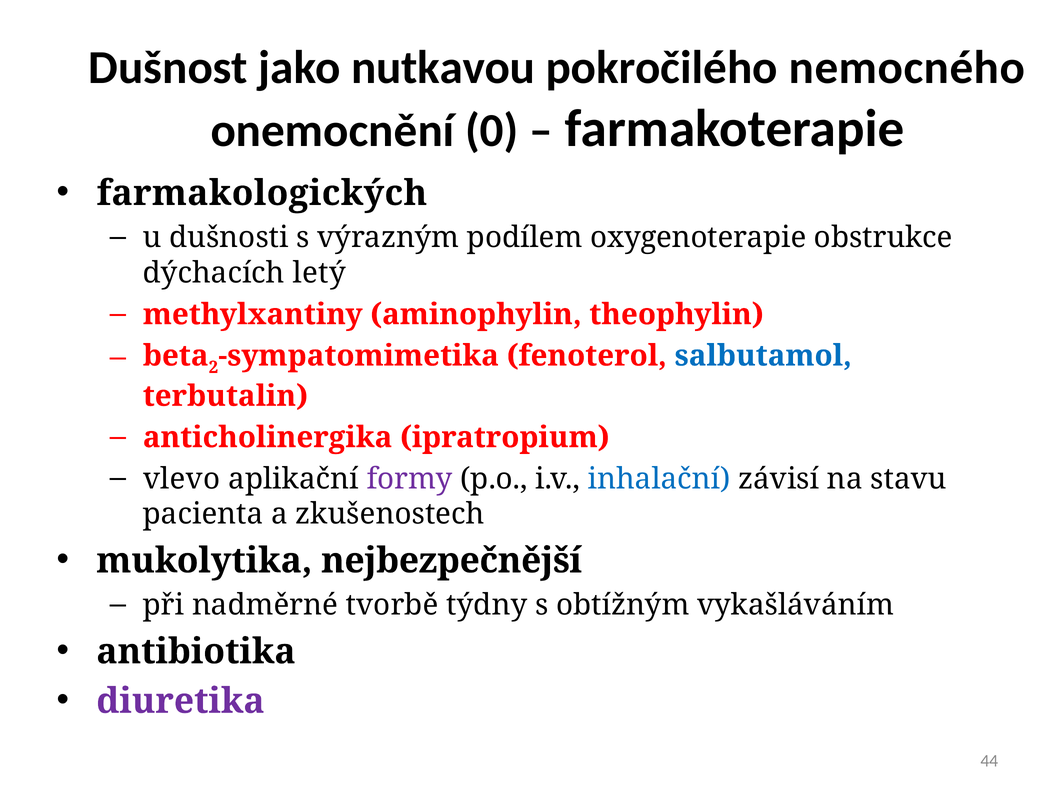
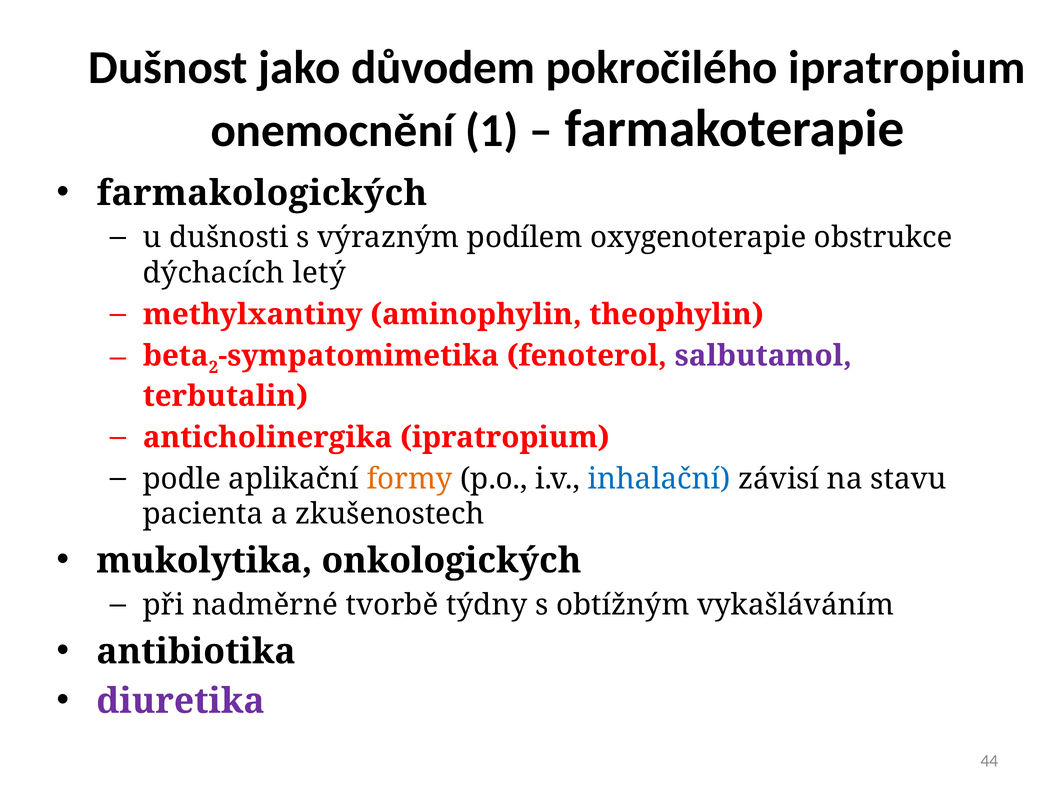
nutkavou: nutkavou -> důvodem
pokročilého nemocného: nemocného -> ipratropium
0: 0 -> 1
salbutamol colour: blue -> purple
vlevo: vlevo -> podle
formy colour: purple -> orange
nejbezpečnější: nejbezpečnější -> onkologických
